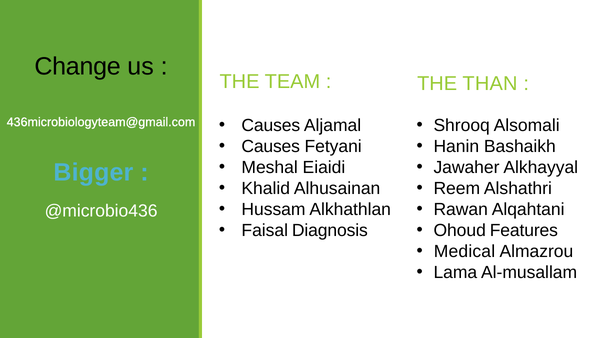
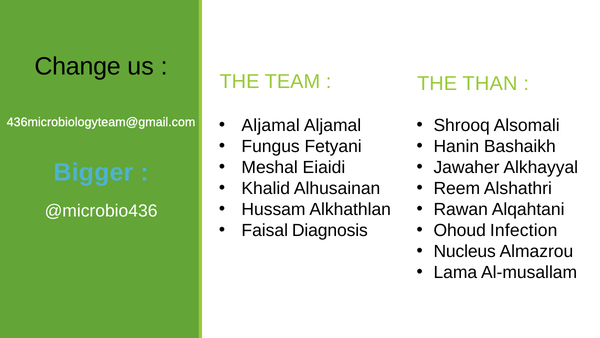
Causes at (271, 125): Causes -> Aljamal
Causes at (271, 146): Causes -> Fungus
Features: Features -> Infection
Medical: Medical -> Nucleus
